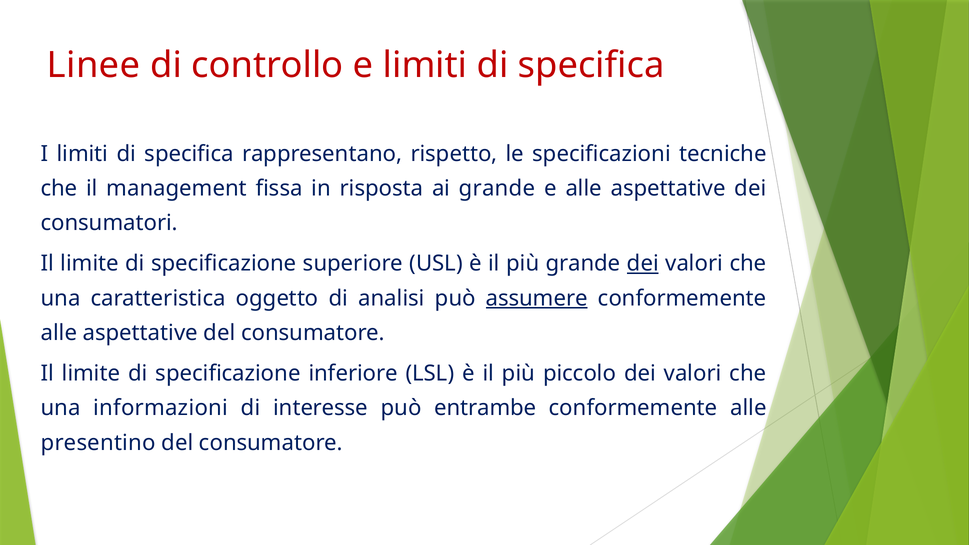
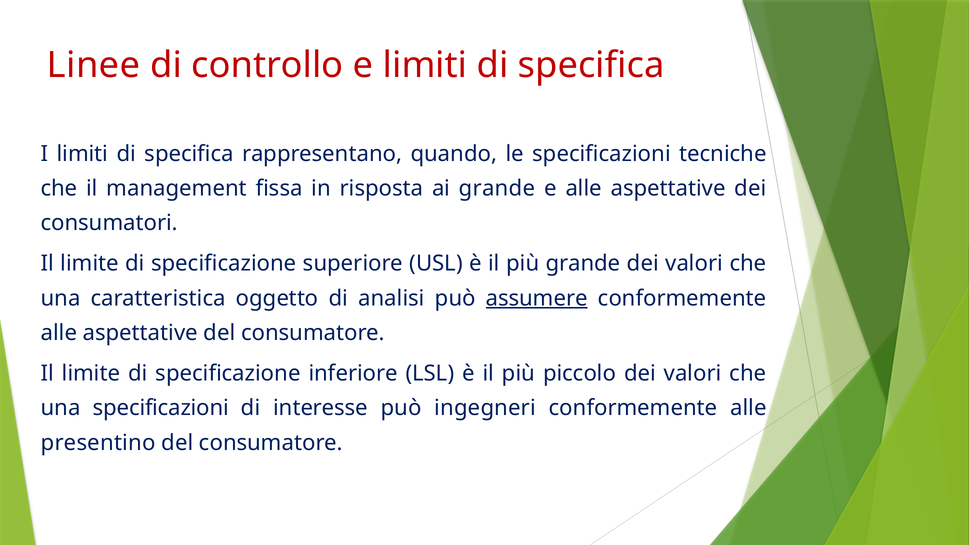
rispetto: rispetto -> quando
dei at (643, 264) underline: present -> none
una informazioni: informazioni -> specificazioni
entrambe: entrambe -> ingegneri
